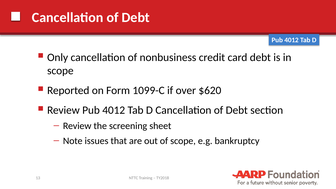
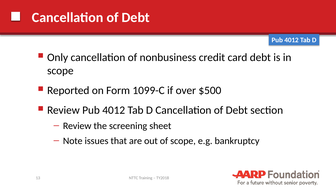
$620: $620 -> $500
